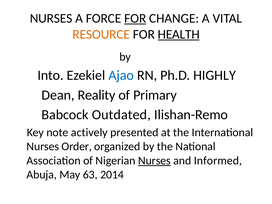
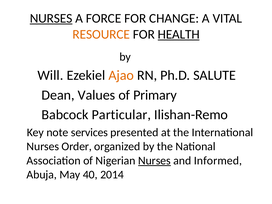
NURSES at (51, 18) underline: none -> present
FOR at (135, 18) underline: present -> none
Into: Into -> Will
Ajao colour: blue -> orange
HIGHLY: HIGHLY -> SALUTE
Reality: Reality -> Values
Outdated: Outdated -> Particular
actively: actively -> services
63: 63 -> 40
